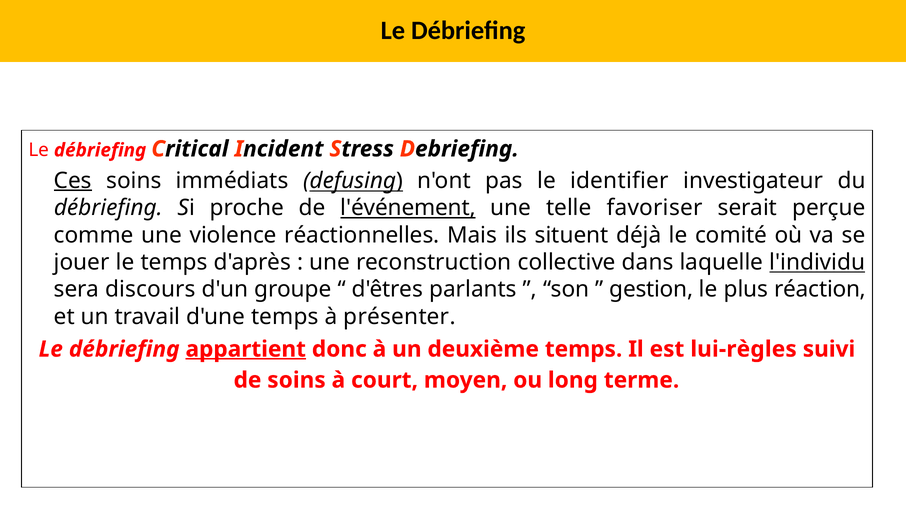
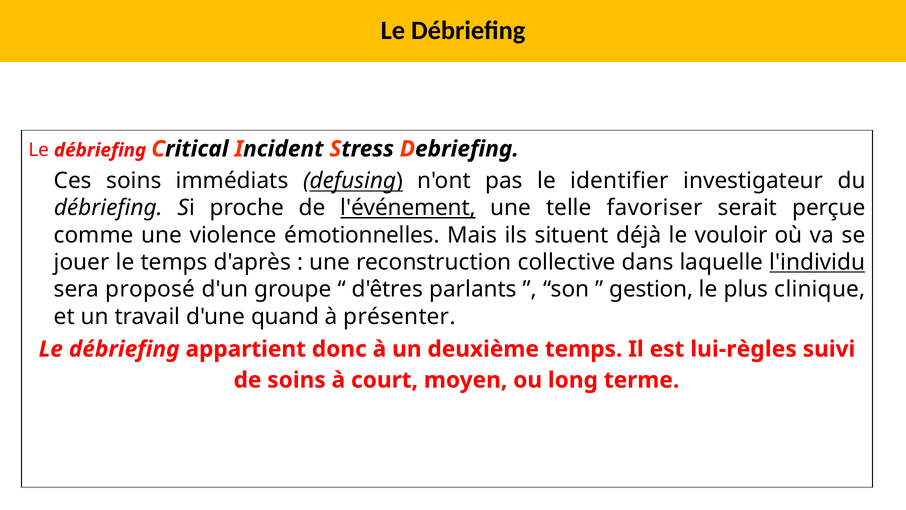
Ces underline: present -> none
réactionnelles: réactionnelles -> émotionnelles
comité: comité -> vouloir
discours: discours -> proposé
réaction: réaction -> clinique
d'une temps: temps -> quand
appartient underline: present -> none
